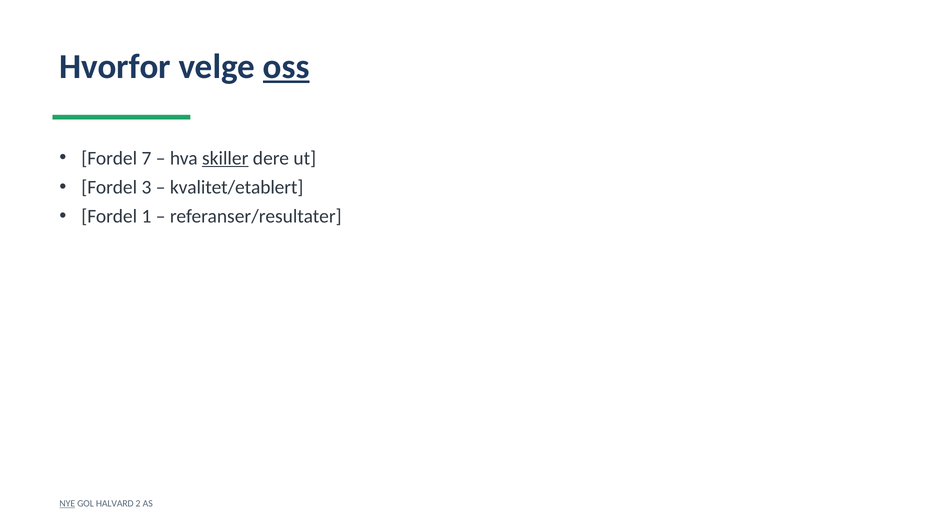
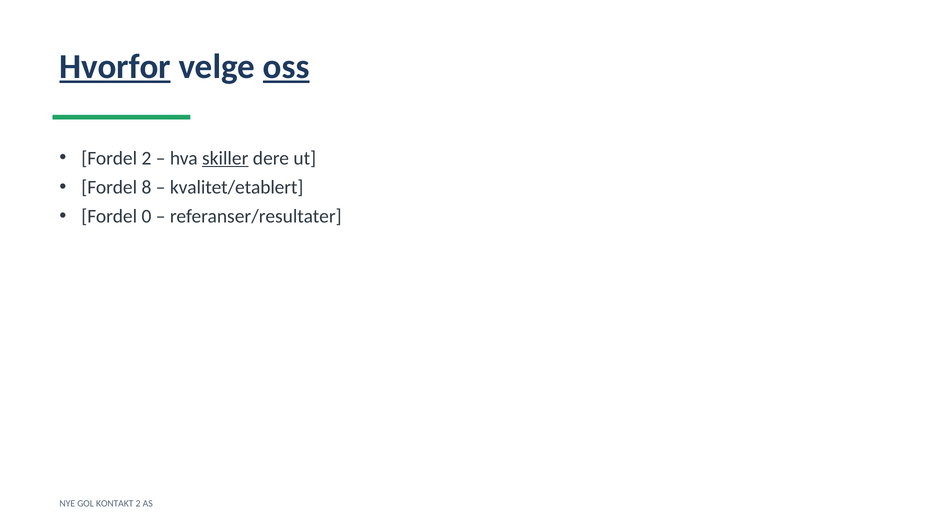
Hvorfor underline: none -> present
Fordel 7: 7 -> 2
3: 3 -> 8
1: 1 -> 0
NYE underline: present -> none
HALVARD: HALVARD -> KONTAKT
